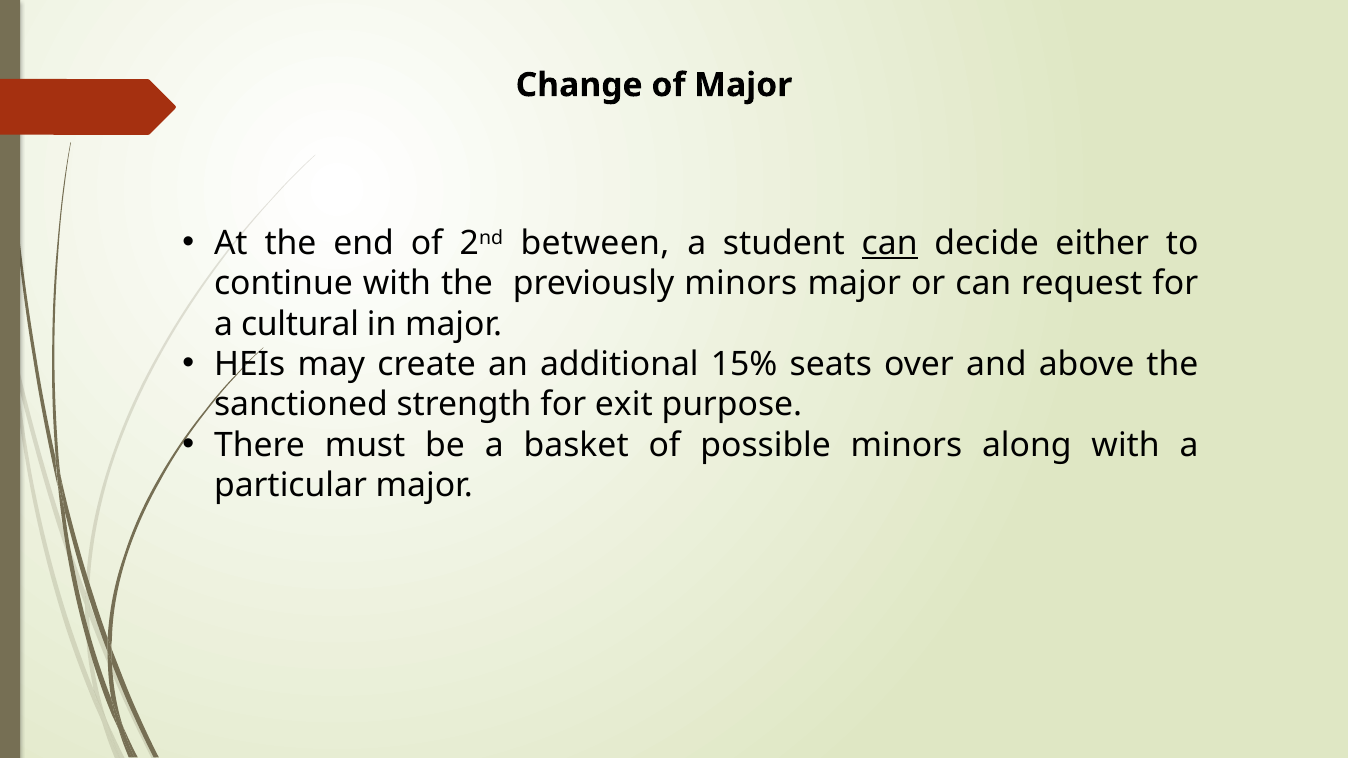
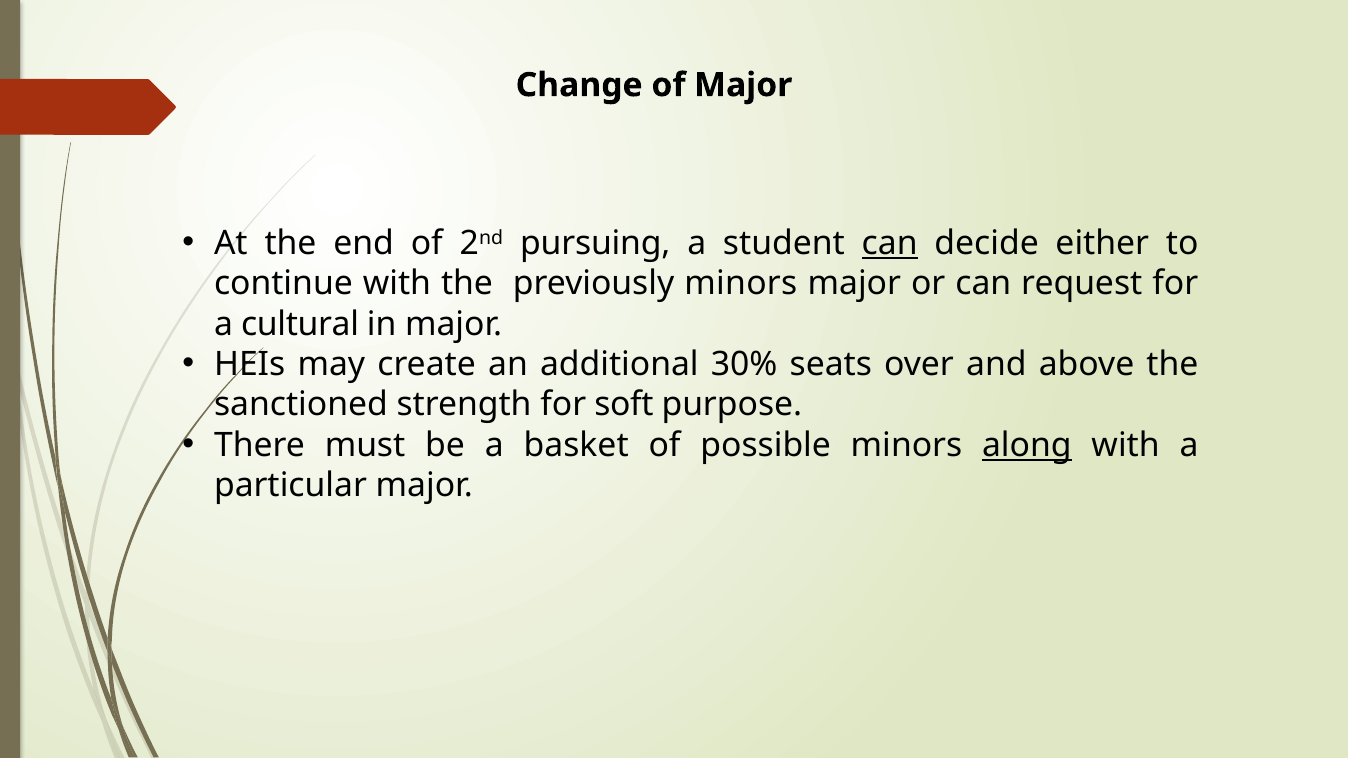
between: between -> pursuing
15%: 15% -> 30%
exit: exit -> soft
along underline: none -> present
